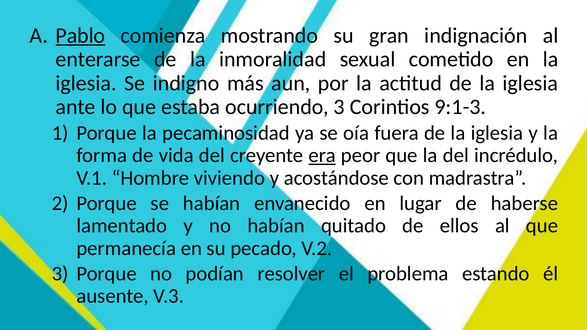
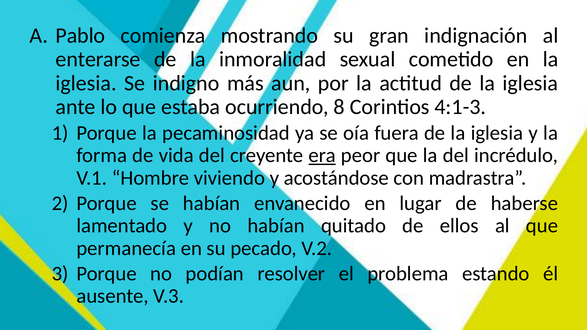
Pablo underline: present -> none
ocurriendo 3: 3 -> 8
9:1-3: 9:1-3 -> 4:1-3
